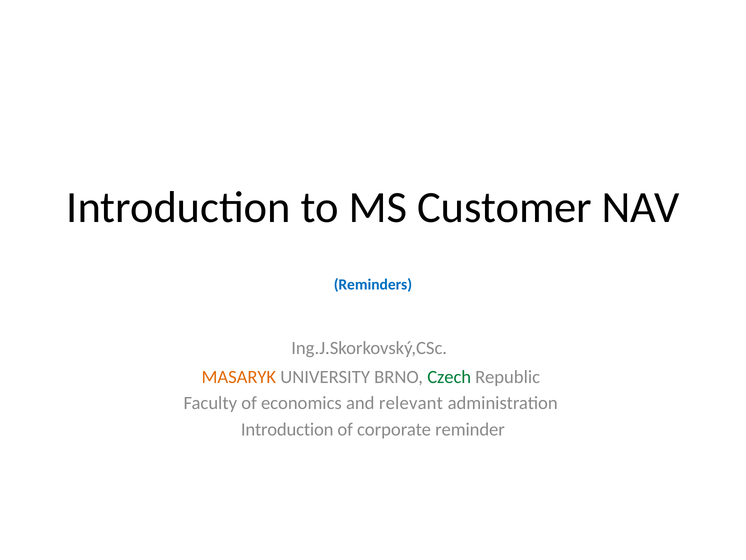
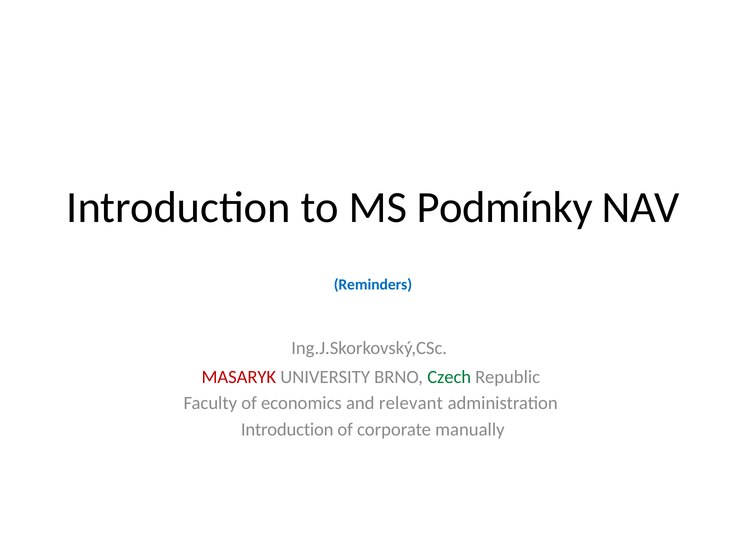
Customer: Customer -> Podmínky
MASARYK colour: orange -> red
reminder: reminder -> manually
